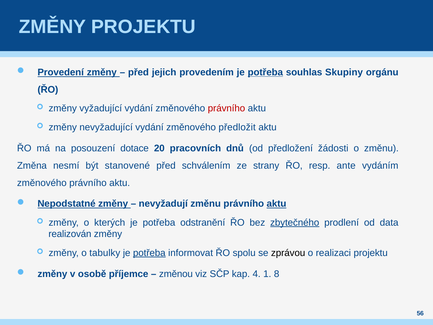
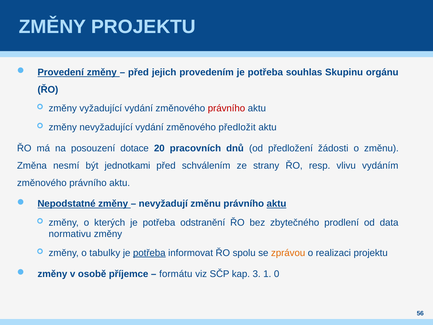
potřeba at (265, 72) underline: present -> none
Skupiny: Skupiny -> Skupinu
stanovené: stanovené -> jednotkami
ante: ante -> vlivu
zbytečného underline: present -> none
realizován: realizován -> normativu
zprávou colour: black -> orange
změnou: změnou -> formátu
4: 4 -> 3
8: 8 -> 0
